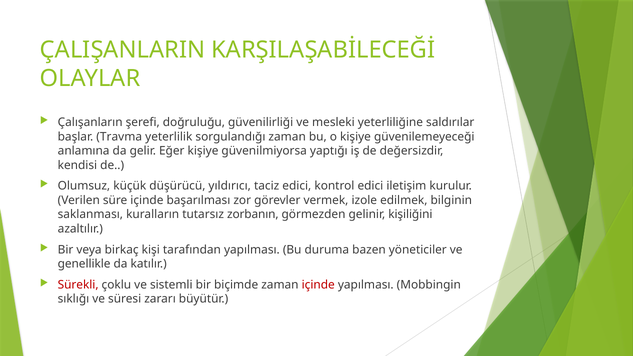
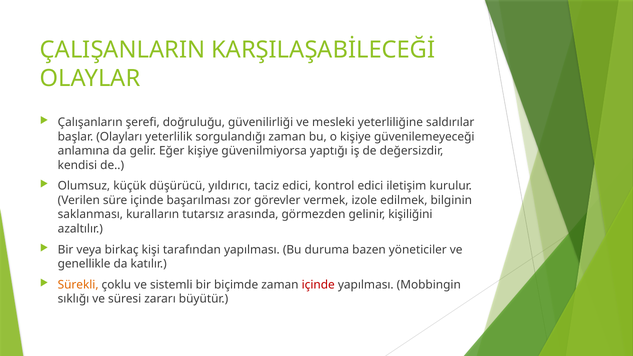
Travma: Travma -> Olayları
zorbanın: zorbanın -> arasında
Sürekli colour: red -> orange
